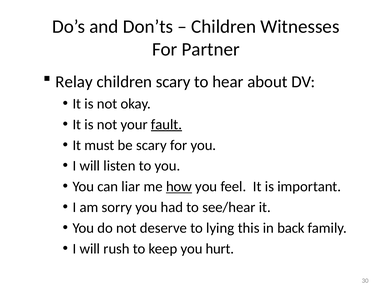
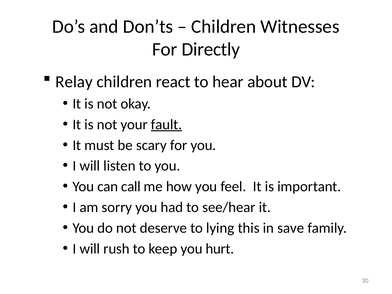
Partner: Partner -> Directly
children scary: scary -> react
liar: liar -> call
how underline: present -> none
back: back -> save
